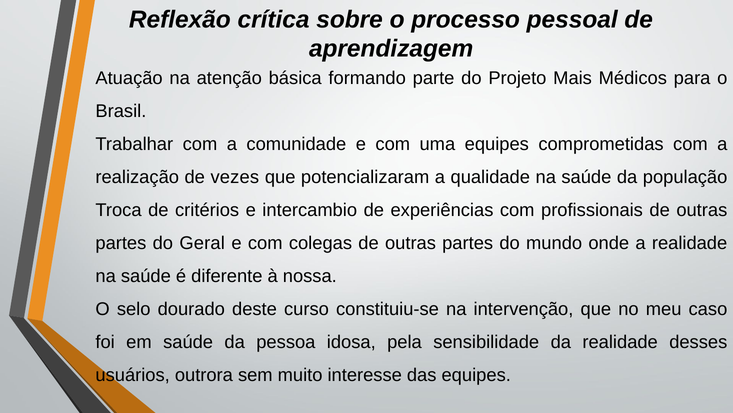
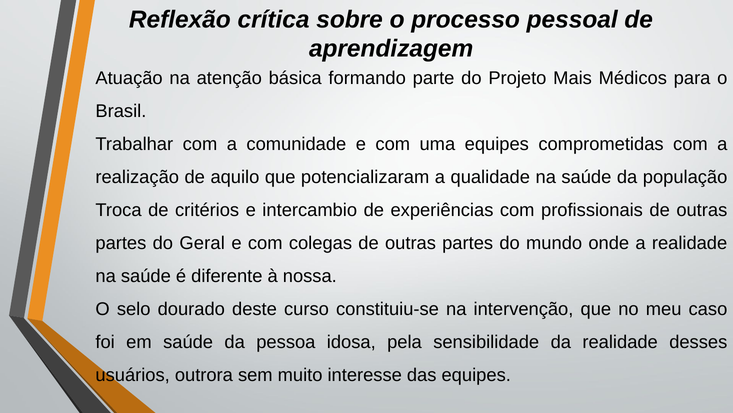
vezes: vezes -> aquilo
